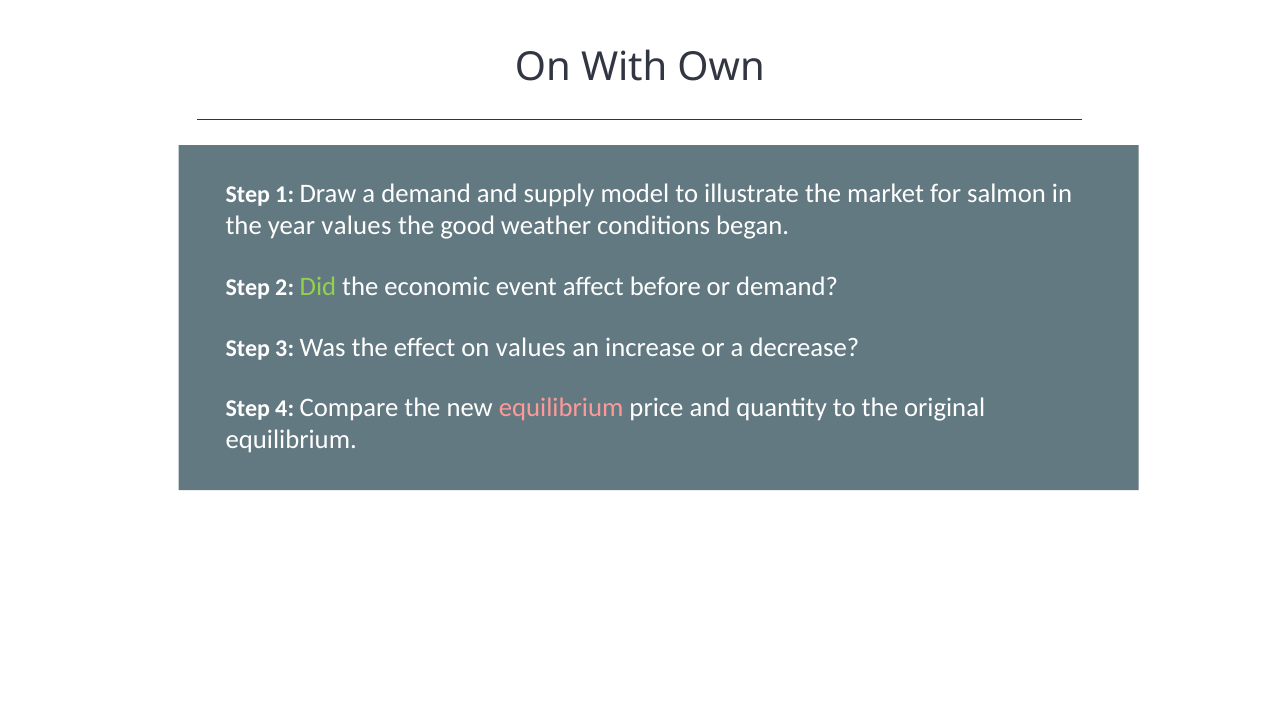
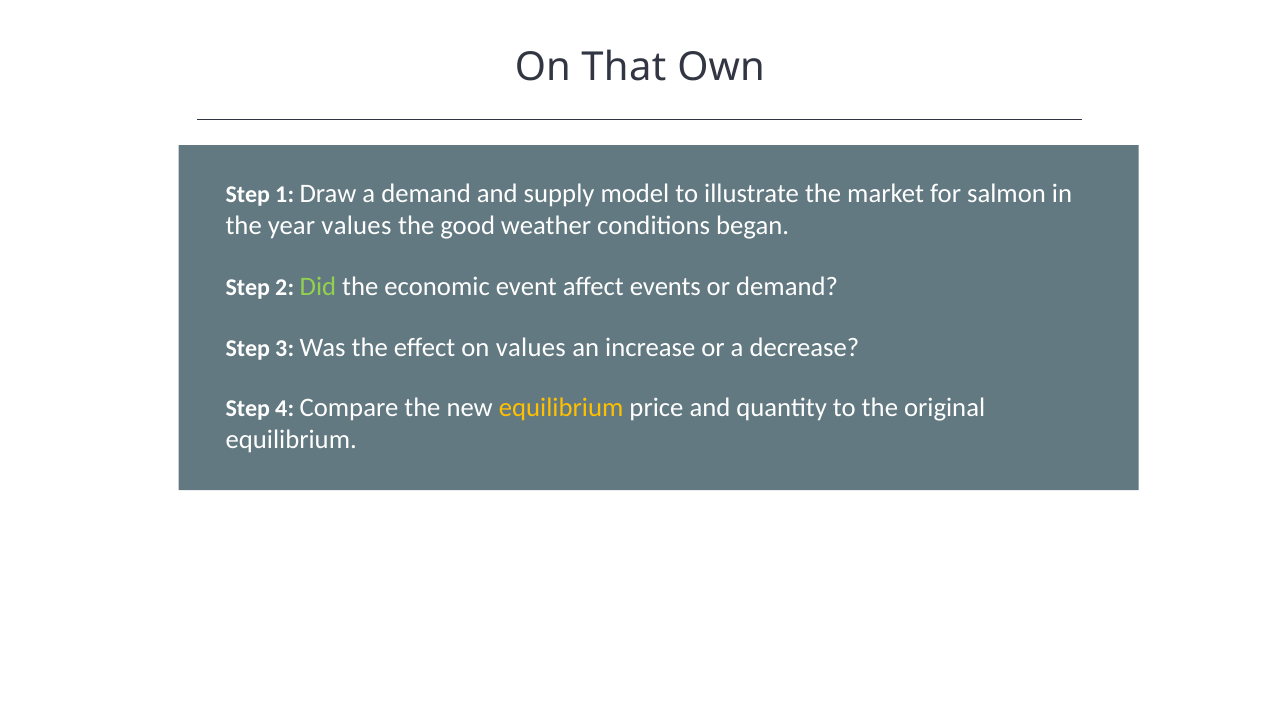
With: With -> That
before: before -> events
equilibrium at (561, 408) colour: pink -> yellow
